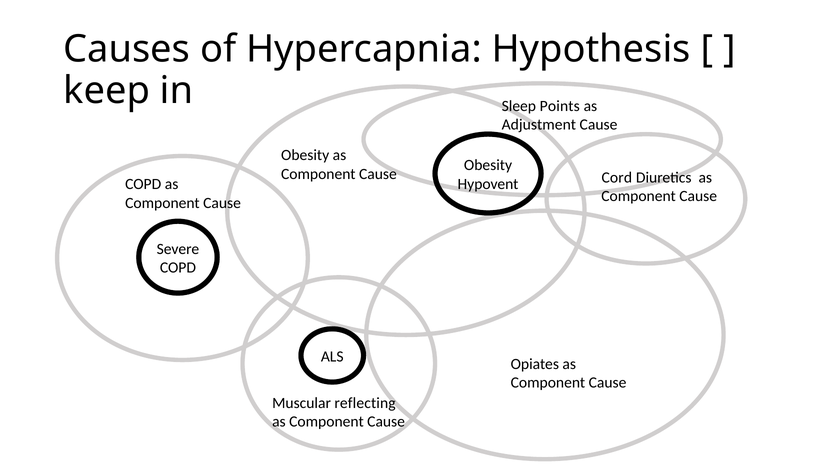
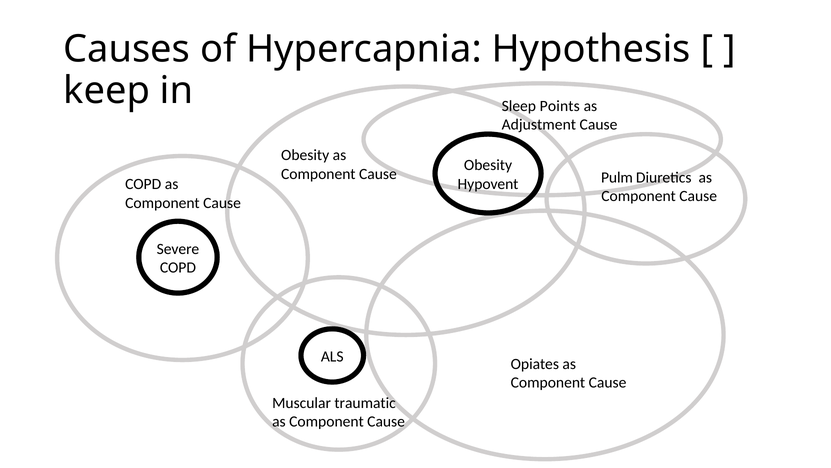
Cord: Cord -> Pulm
reflecting: reflecting -> traumatic
